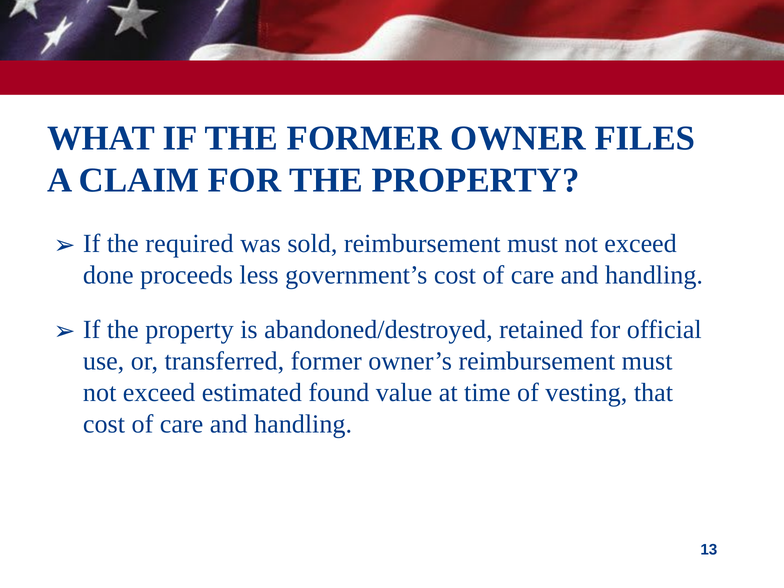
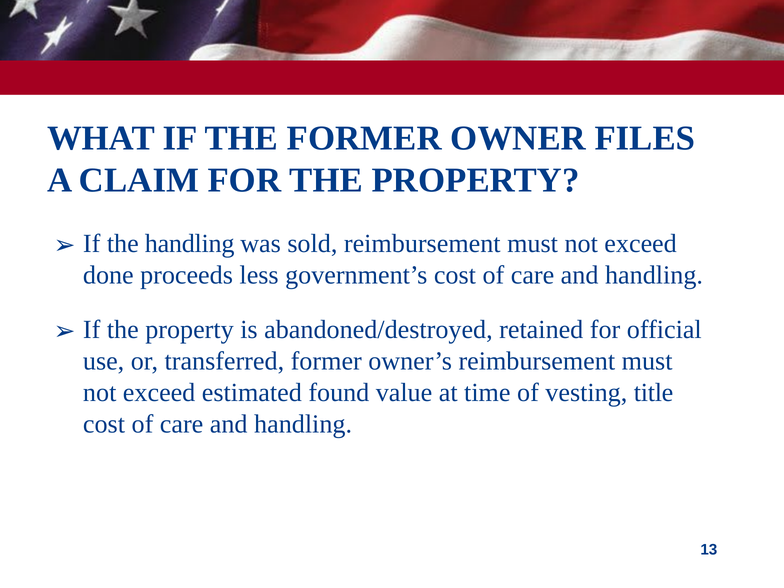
the required: required -> handling
that: that -> title
